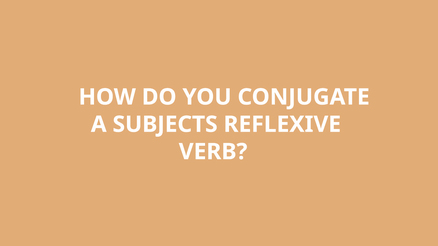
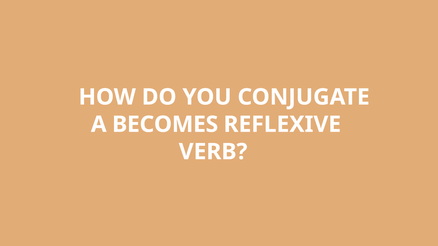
SUBJECTS: SUBJECTS -> BECOMES
